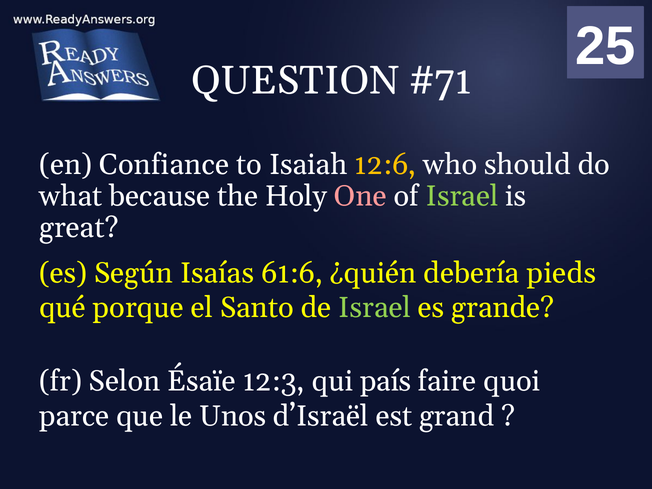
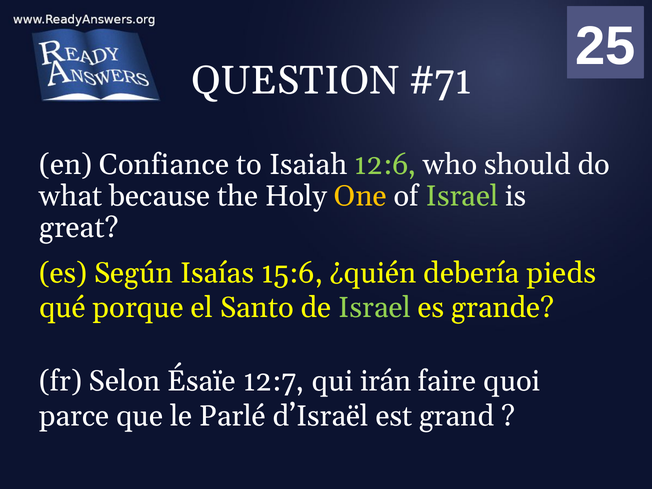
12:6 colour: yellow -> light green
One colour: pink -> yellow
61:6: 61:6 -> 15:6
12:3: 12:3 -> 12:7
país: país -> irán
Unos: Unos -> Parlé
